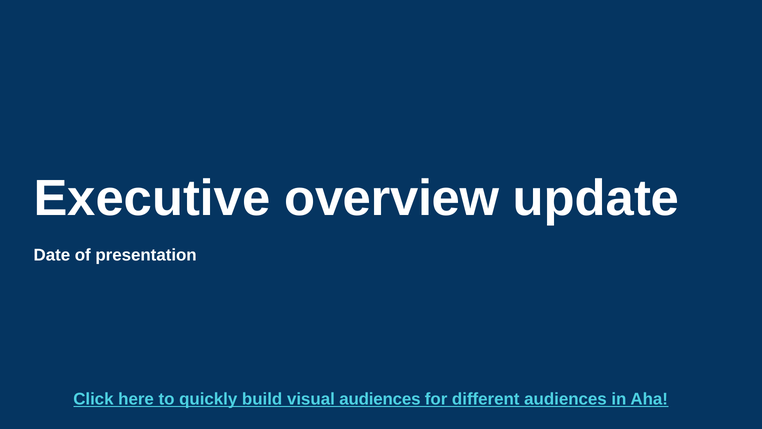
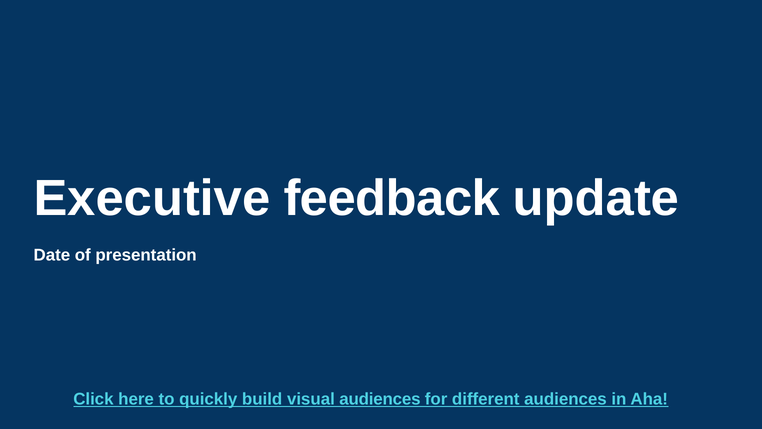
overview: overview -> feedback
